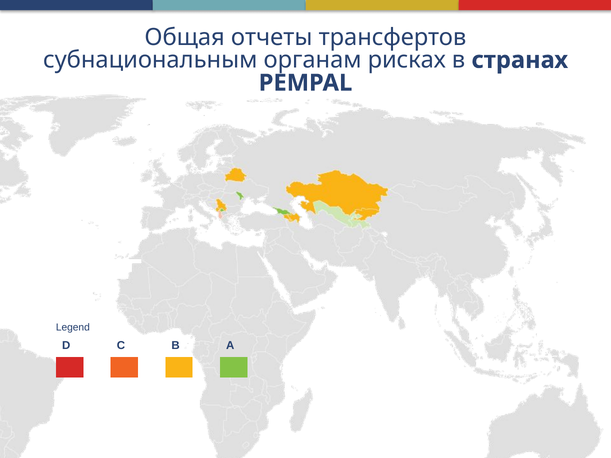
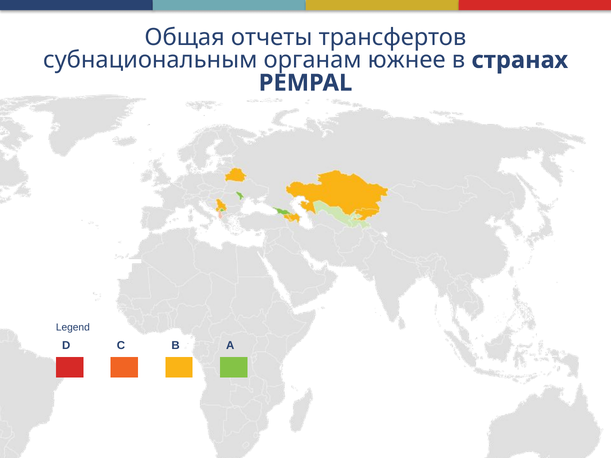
рисках: рисках -> южнее
